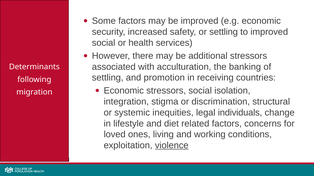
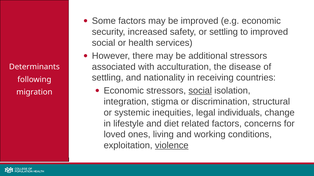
banking: banking -> disease
promotion: promotion -> nationality
social at (200, 91) underline: none -> present
